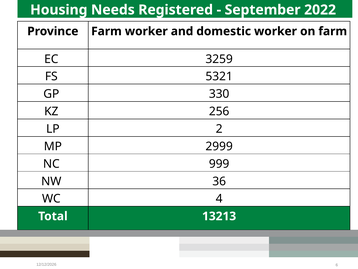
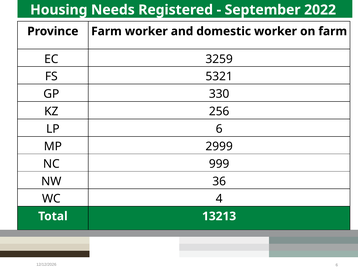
LP 2: 2 -> 6
